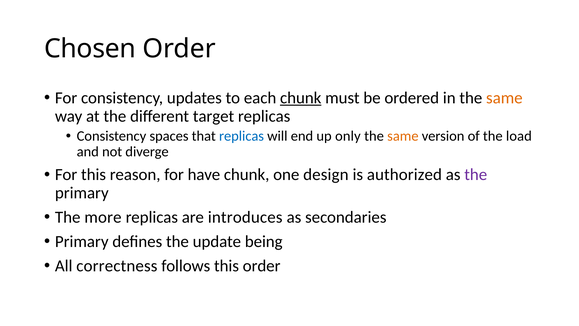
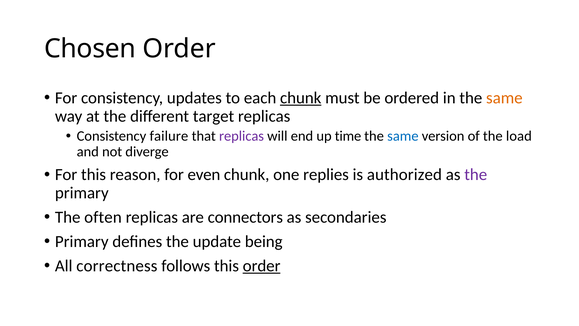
spaces: spaces -> failure
replicas at (242, 136) colour: blue -> purple
only: only -> time
same at (403, 136) colour: orange -> blue
have: have -> even
design: design -> replies
more: more -> often
introduces: introduces -> connectors
order at (262, 266) underline: none -> present
